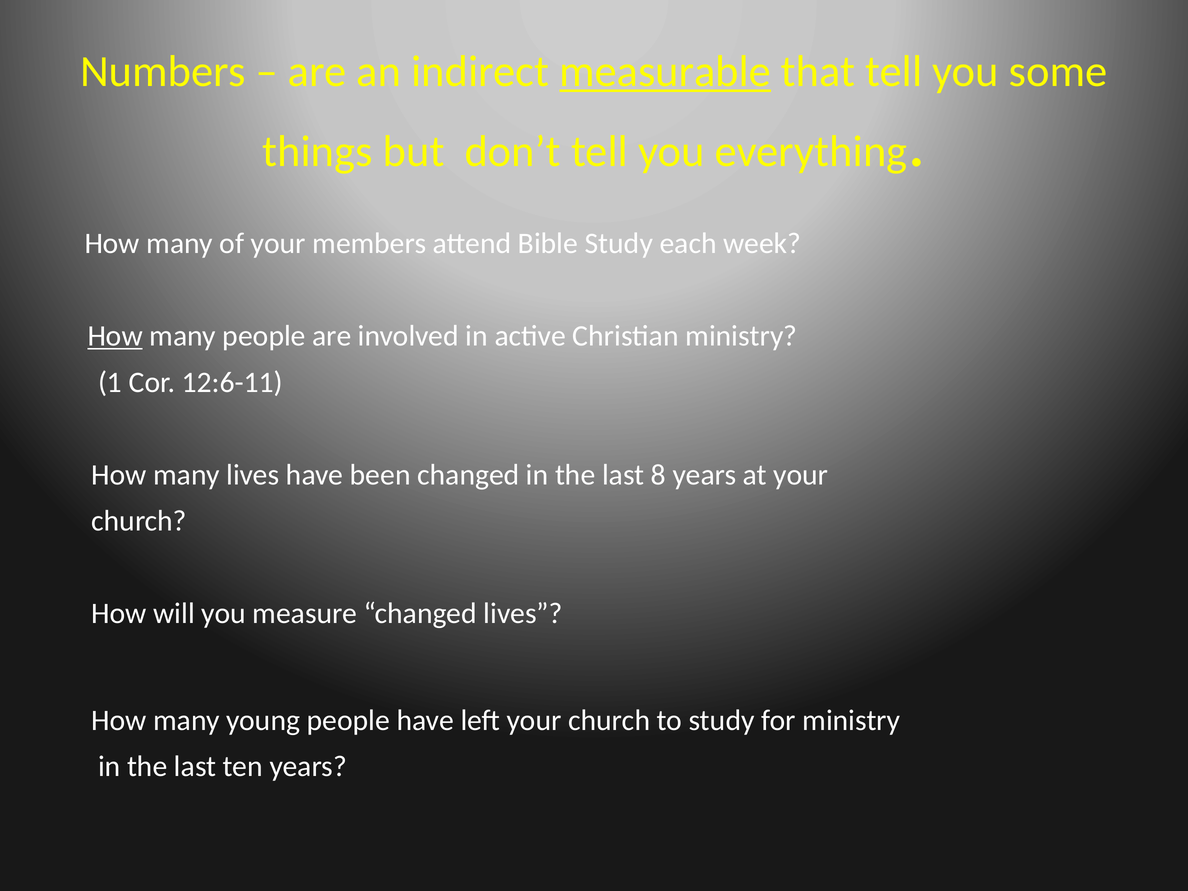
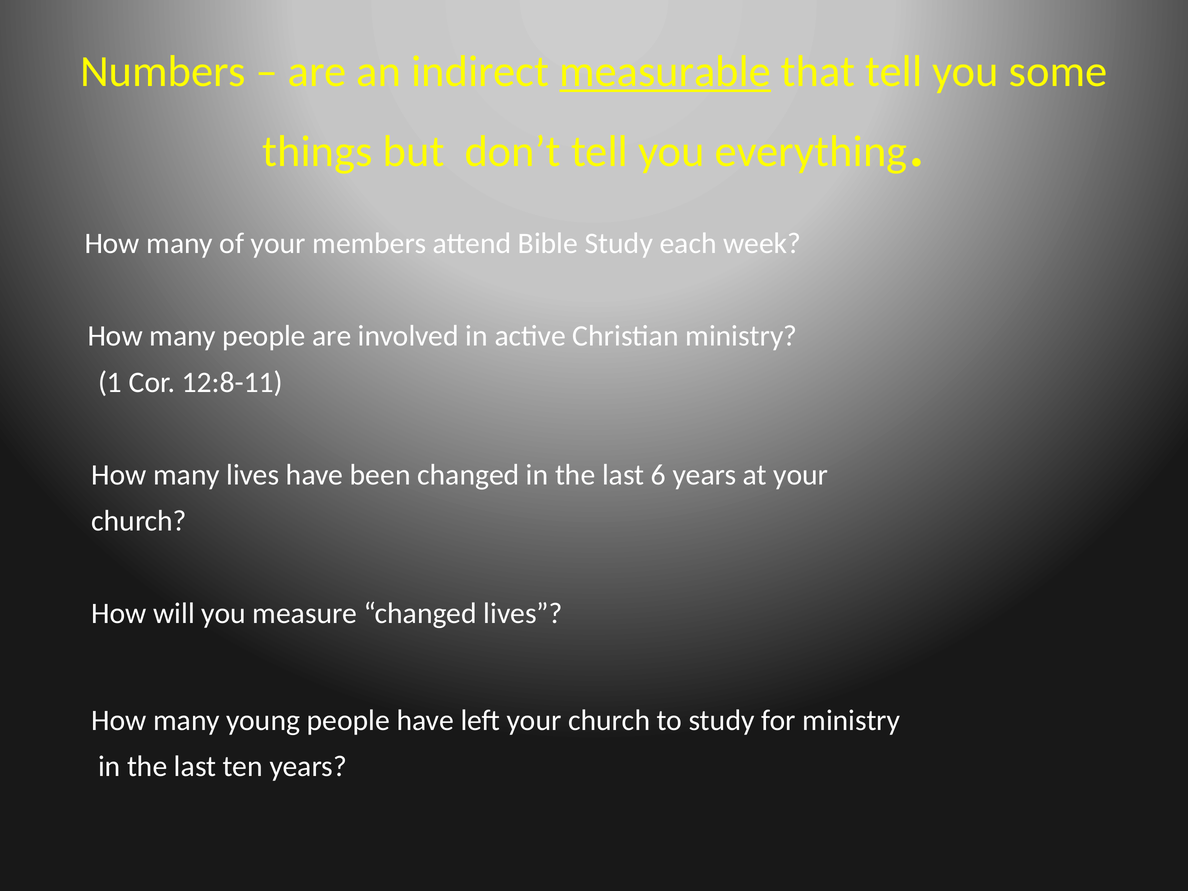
How at (115, 336) underline: present -> none
12:6-11: 12:6-11 -> 12:8-11
8: 8 -> 6
